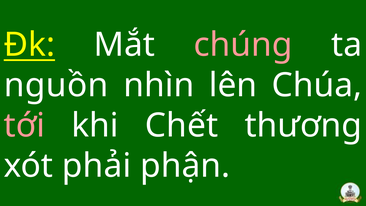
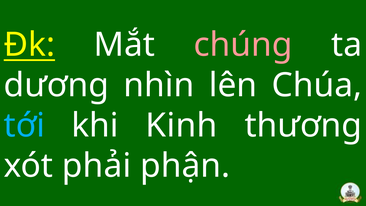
nguồn: nguồn -> dương
tới colour: pink -> light blue
Chết: Chết -> Kinh
